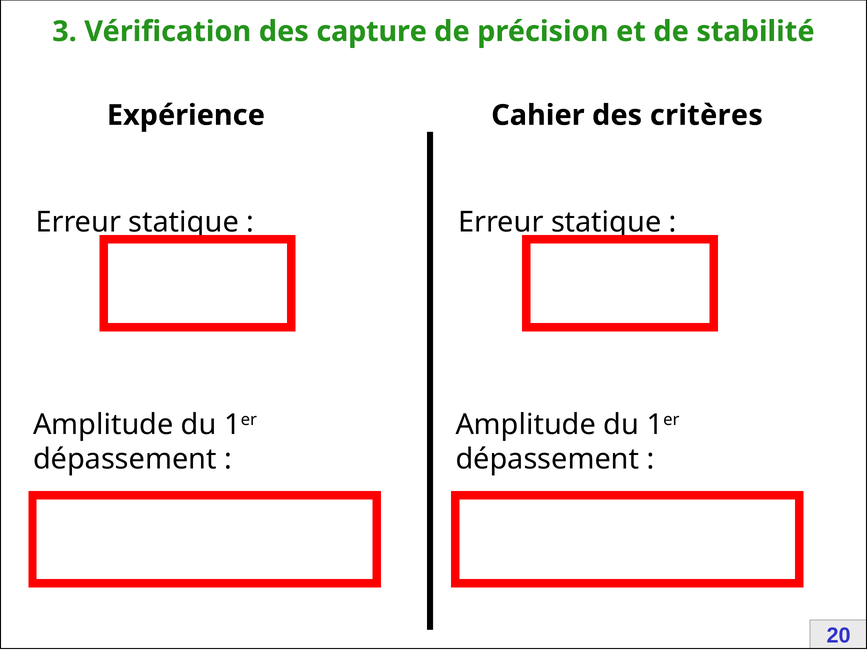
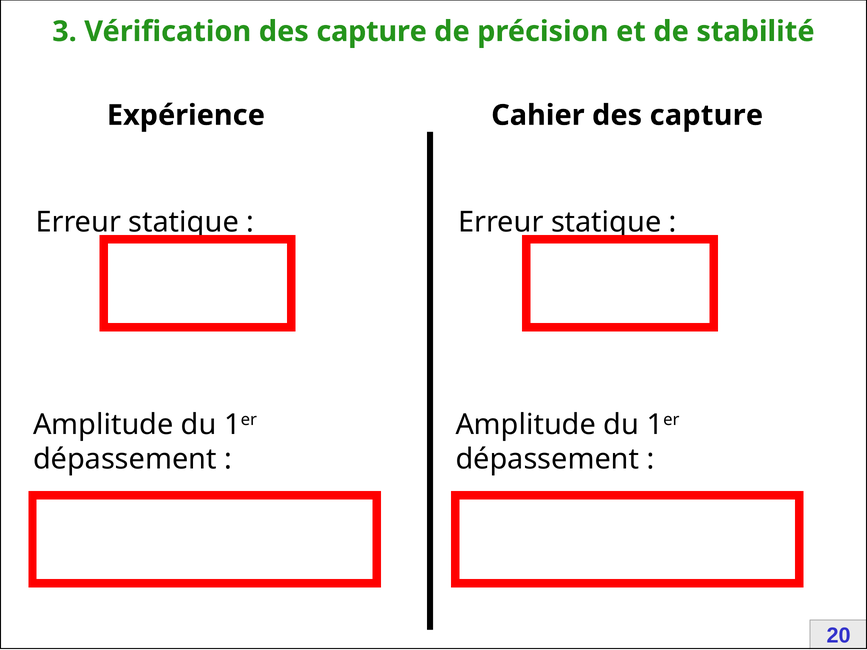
Cahier des critères: critères -> capture
